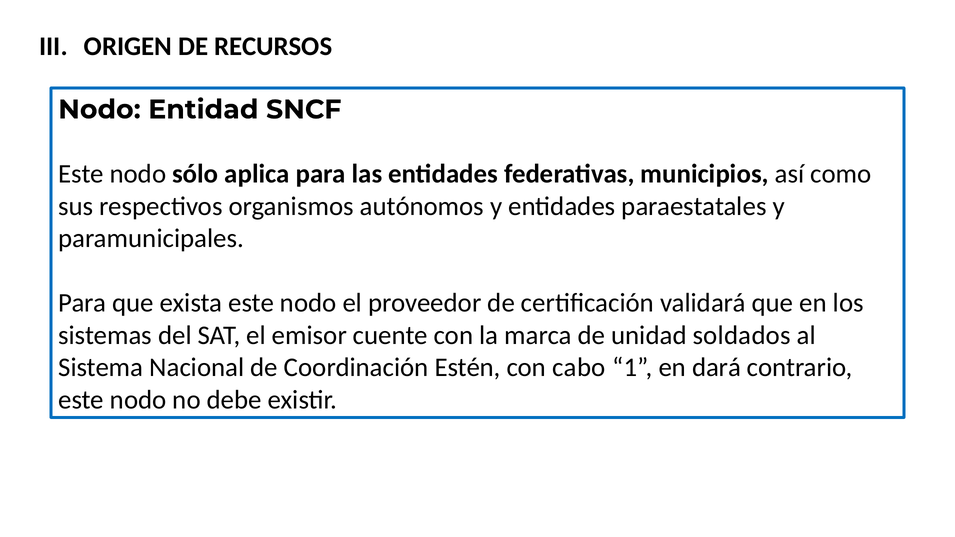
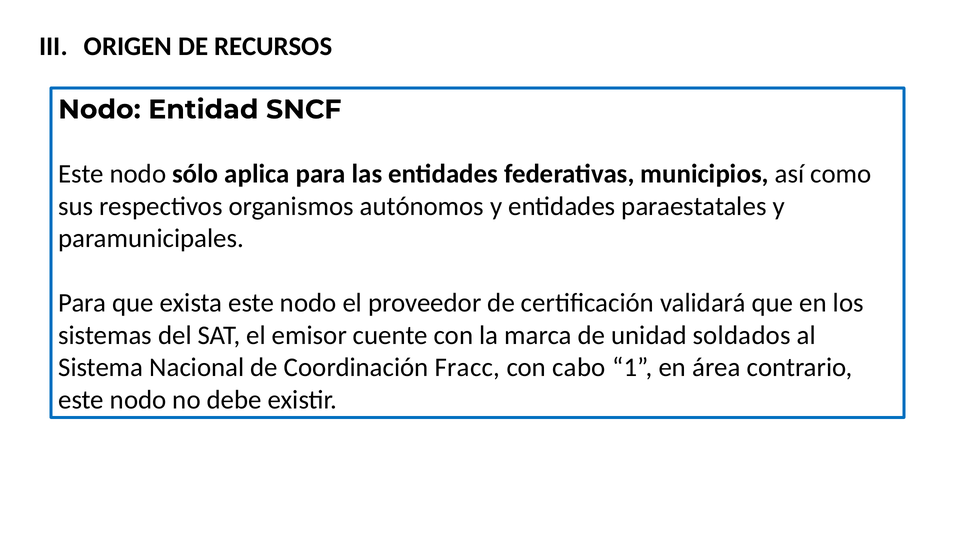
Estén: Estén -> Fracc
dará: dará -> área
